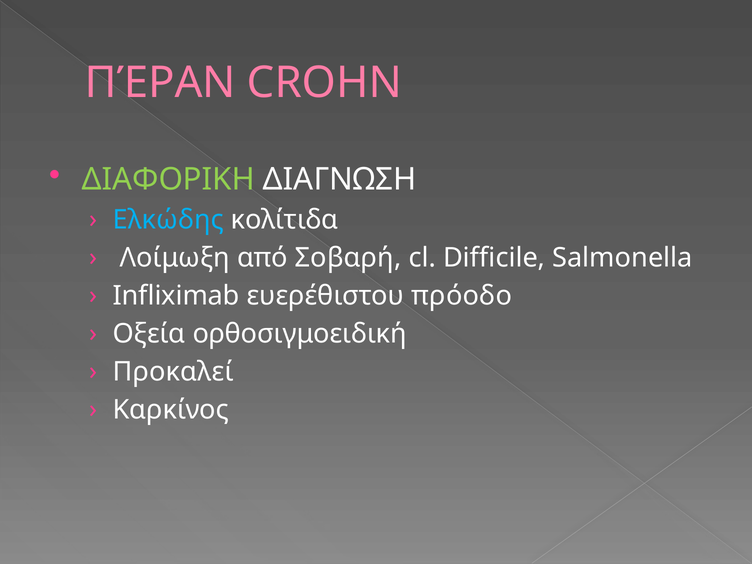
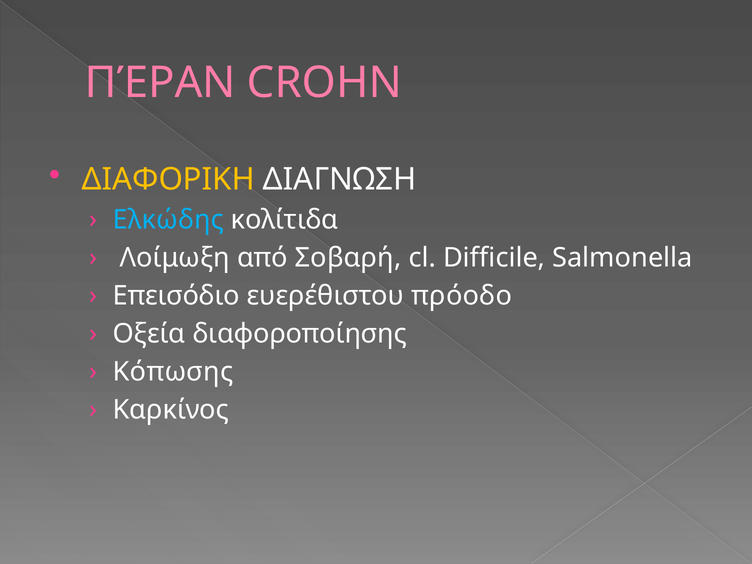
ΔΙΑΦΟΡΙΚΗ colour: light green -> yellow
Ιnfliximab: Ιnfliximab -> Επεισόδιο
ορθοσιγμοειδική: ορθοσιγμοειδική -> διαφοροποίησης
Προκαλεί: Προκαλεί -> Κόπωσης
